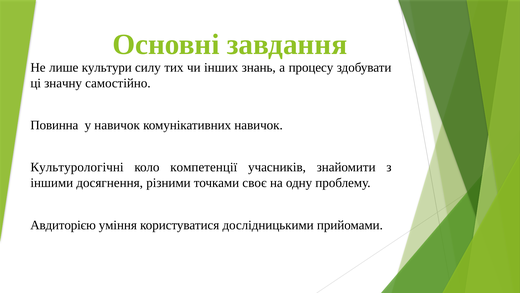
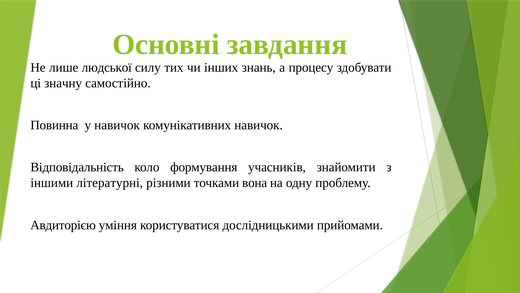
культури: культури -> людської
Культурологічні: Культурологічні -> Відповідальність
компетенції: компетенції -> формування
досягнення: досягнення -> літературні
своє: своє -> вона
